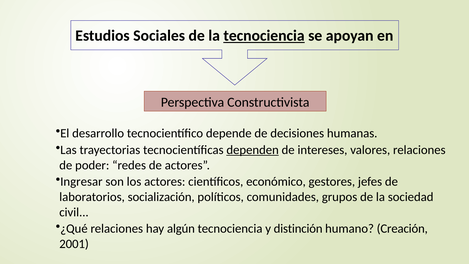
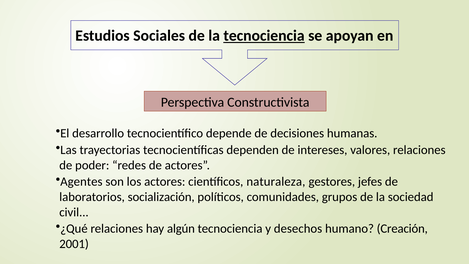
dependen underline: present -> none
Ingresar: Ingresar -> Agentes
económico: económico -> naturaleza
distinción: distinción -> desechos
